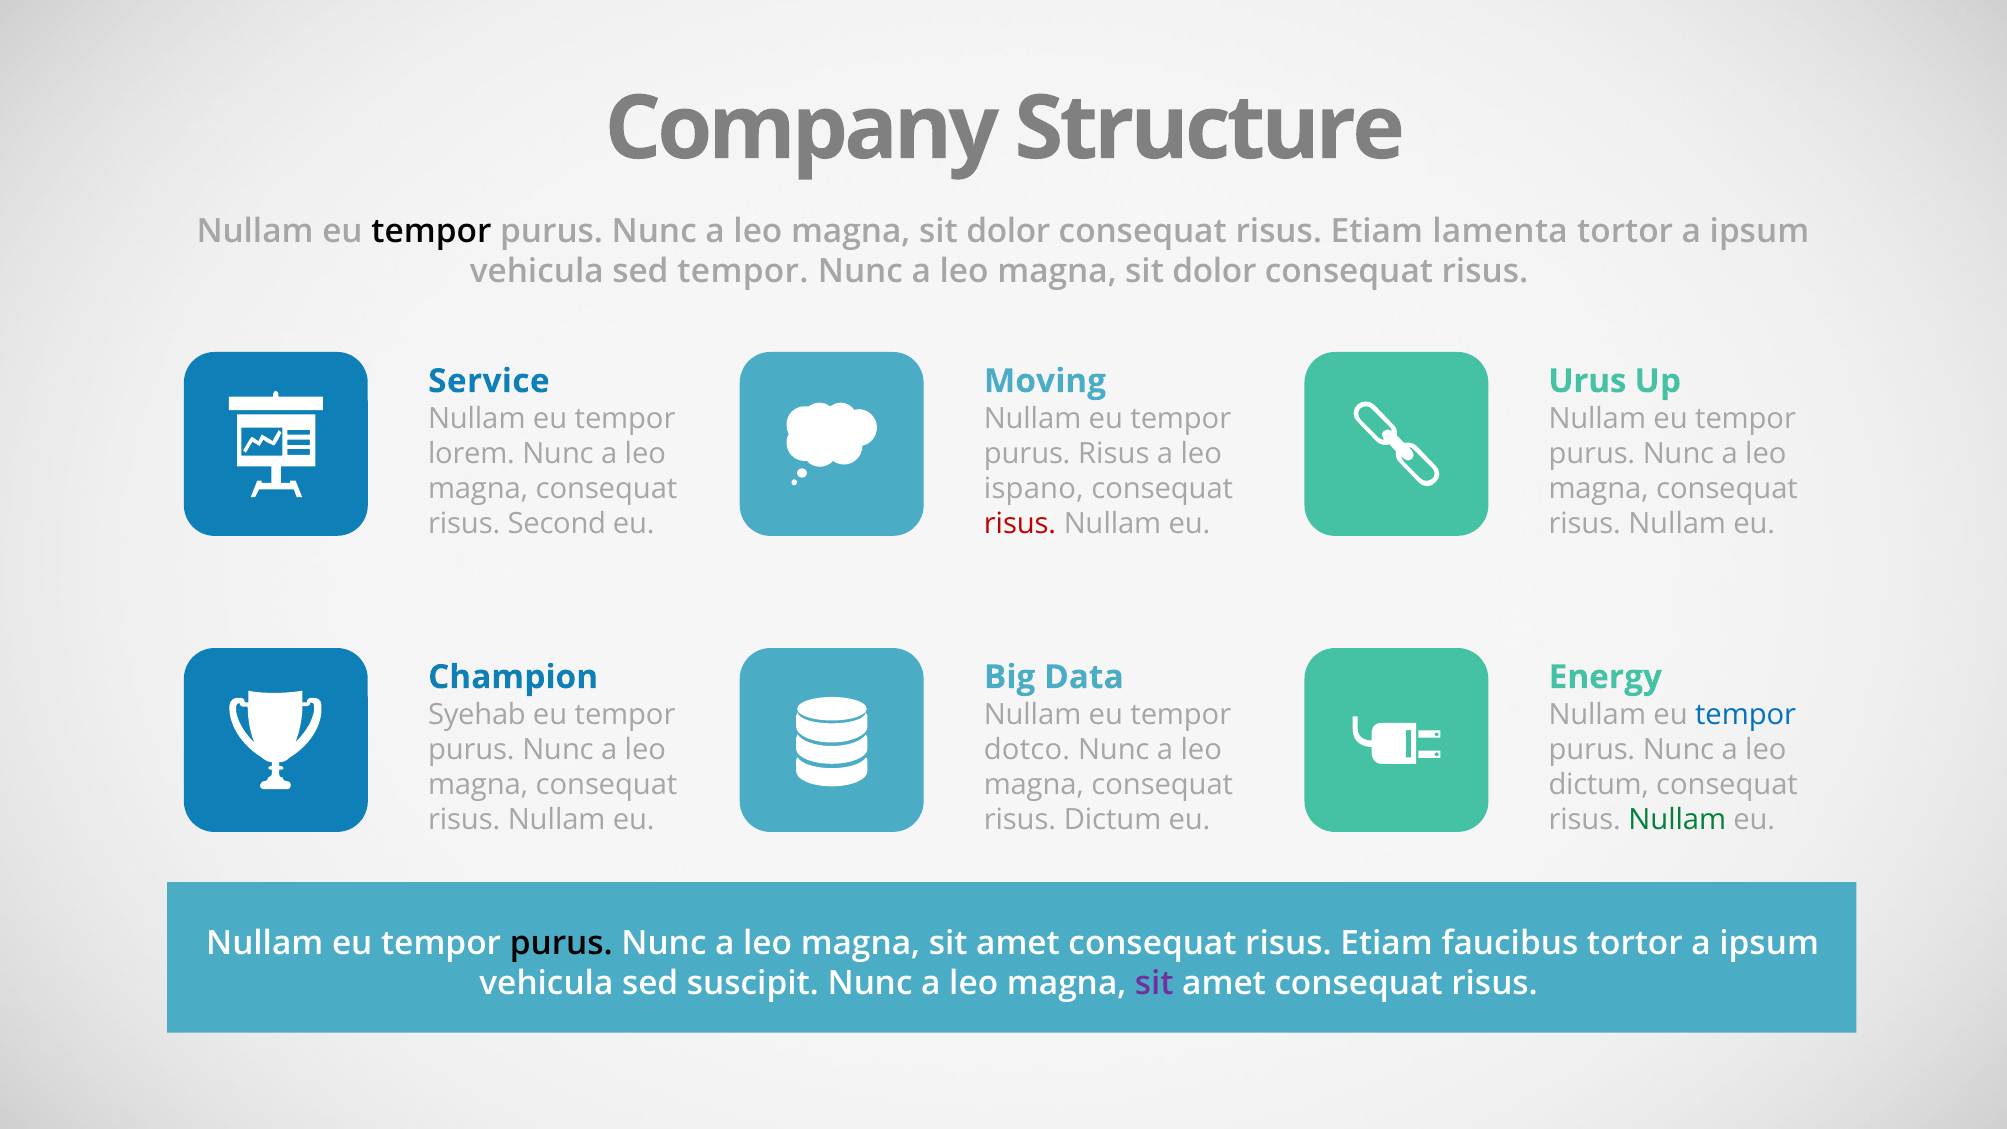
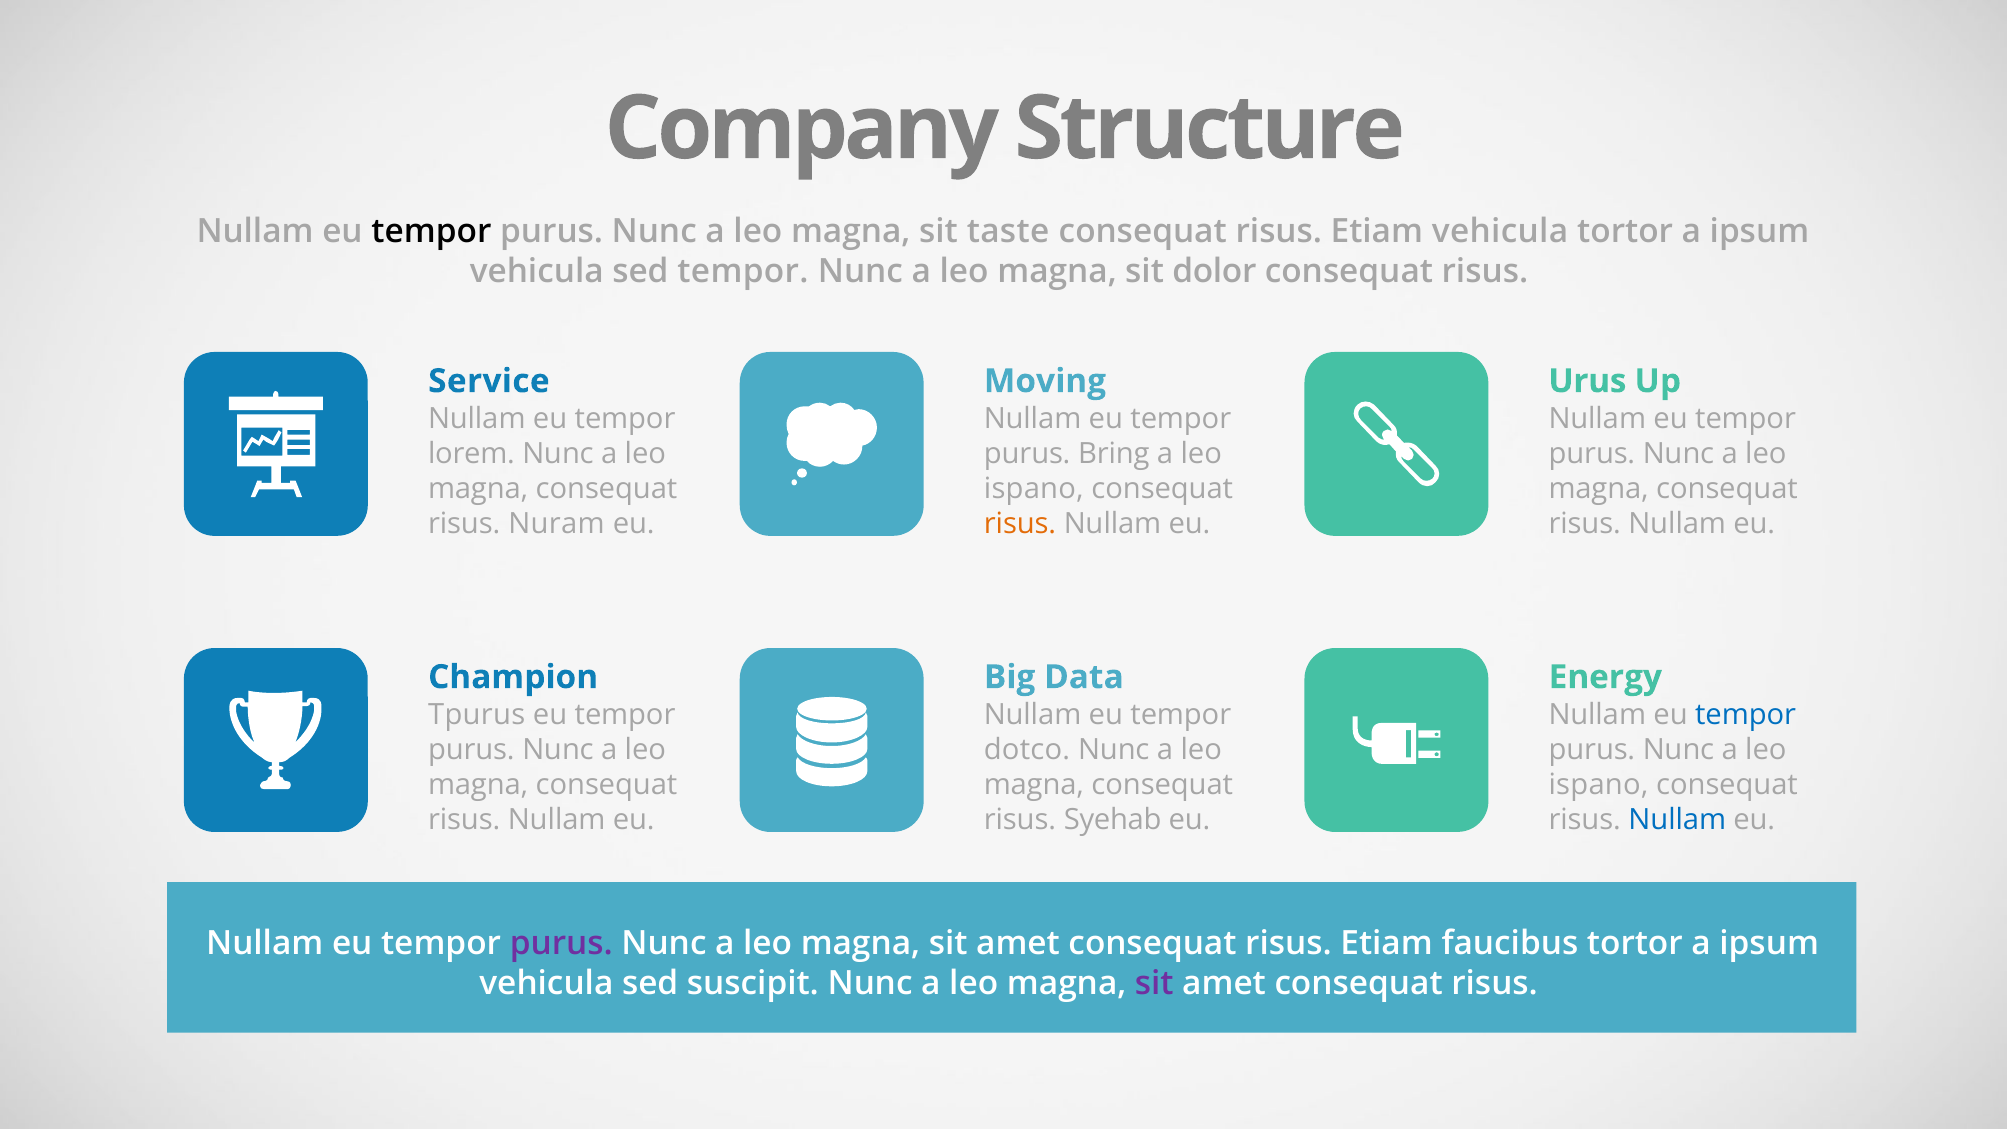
dolor at (1008, 231): dolor -> taste
Etiam lamenta: lamenta -> vehicula
purus Risus: Risus -> Bring
Second: Second -> Nuram
risus at (1020, 524) colour: red -> orange
Syehab: Syehab -> Tpurus
dictum at (1599, 785): dictum -> ispano
risus Dictum: Dictum -> Syehab
Nullam at (1677, 820) colour: green -> blue
purus at (561, 943) colour: black -> purple
